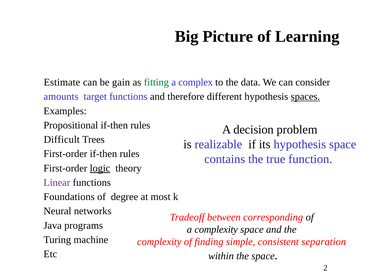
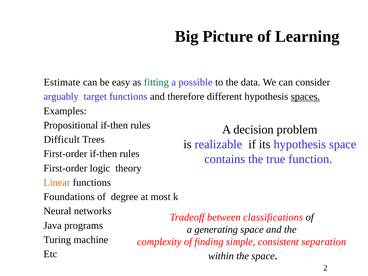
gain: gain -> easy
complex: complex -> possible
amounts: amounts -> arguably
logic underline: present -> none
Linear colour: purple -> orange
corresponding: corresponding -> classifications
a complexity: complexity -> generating
